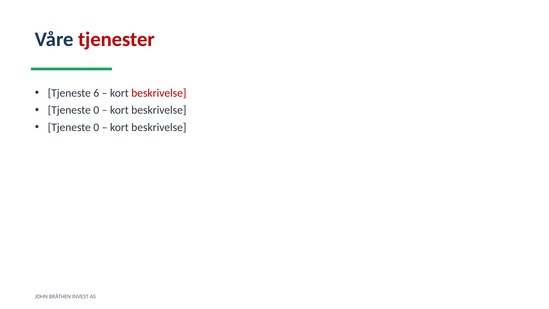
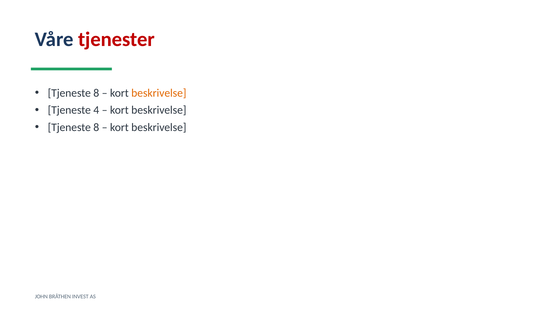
6 at (96, 93): 6 -> 8
beskrivelse at (159, 93) colour: red -> orange
0 at (96, 110): 0 -> 4
0 at (96, 127): 0 -> 8
